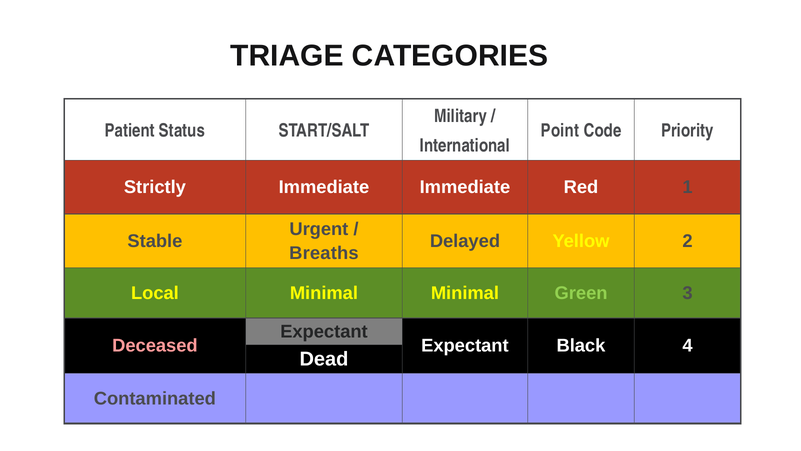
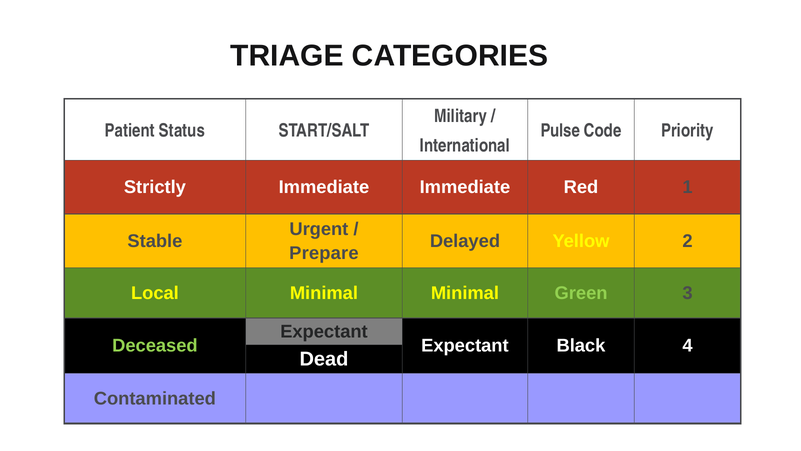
Point: Point -> Pulse
Breaths: Breaths -> Prepare
Deceased colour: pink -> light green
